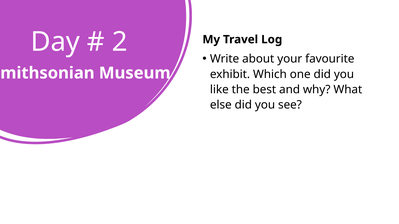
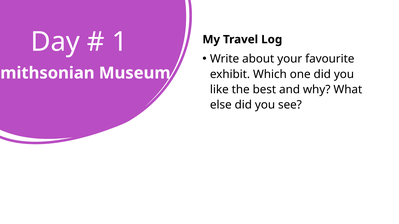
2: 2 -> 1
